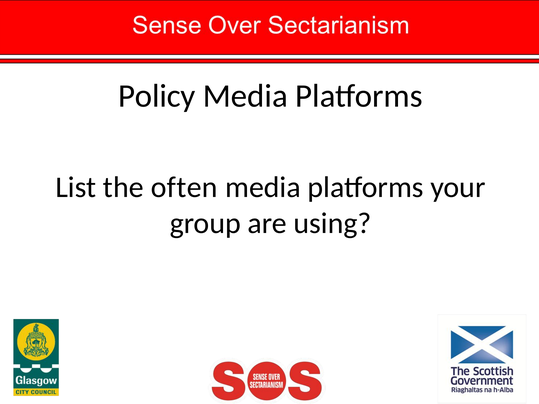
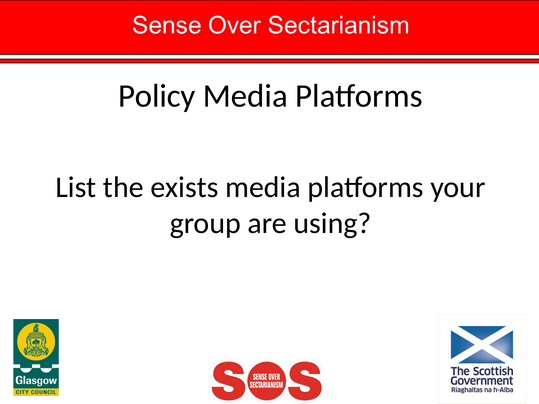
often: often -> exists
